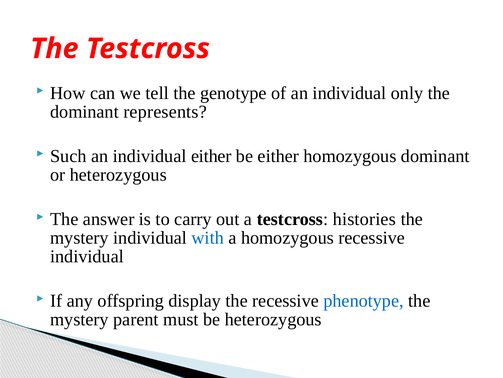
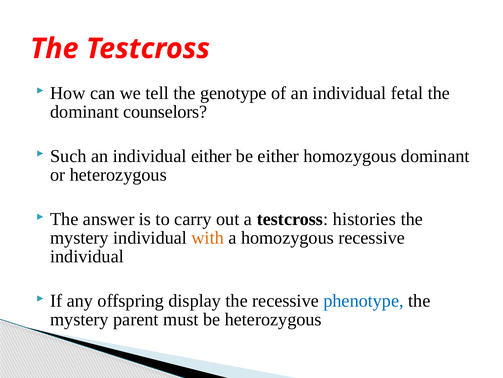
only: only -> fetal
represents: represents -> counselors
with colour: blue -> orange
